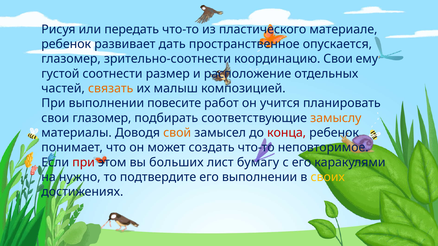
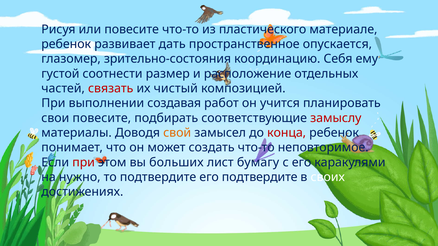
или передать: передать -> повесите
зрительно-соотнести: зрительно-соотнести -> зрительно-состояния
координацию Свои: Свои -> Себя
связать colour: orange -> red
малыш: малыш -> чистый
повесите: повесите -> создавая
свои глазомер: глазомер -> повесите
замыслу colour: orange -> red
его выполнении: выполнении -> подтвердите
своих colour: yellow -> white
